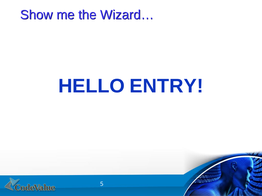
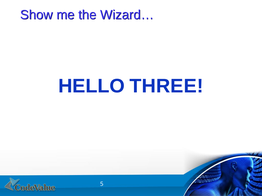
ENTRY: ENTRY -> THREE
